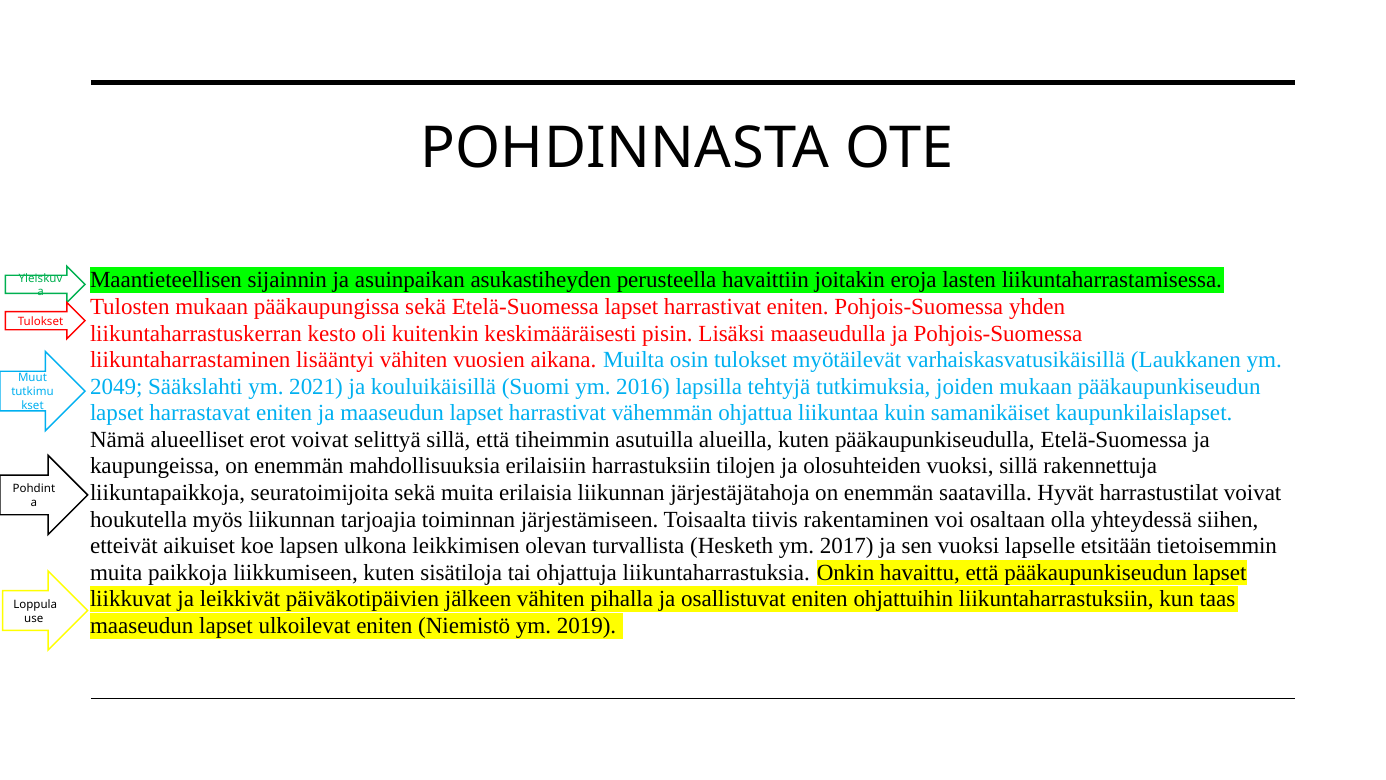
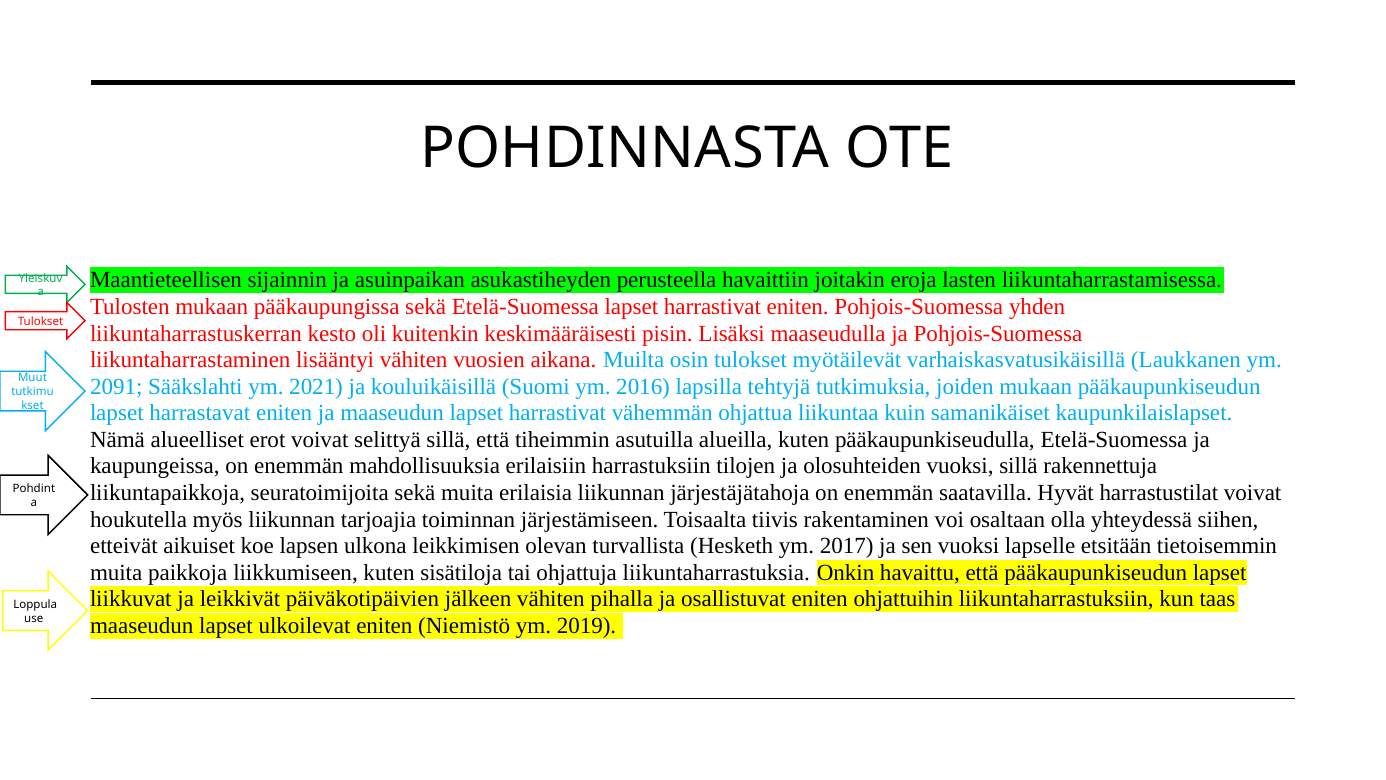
2049: 2049 -> 2091
